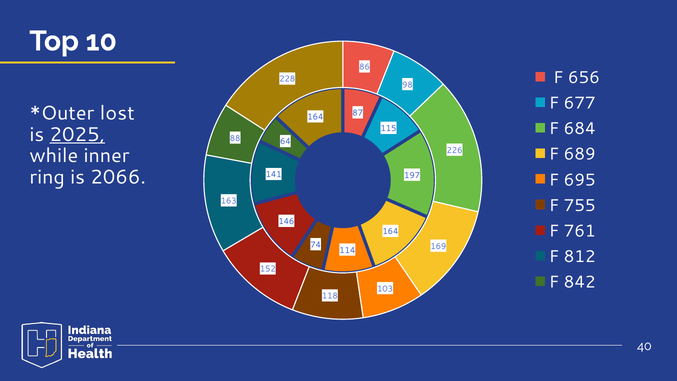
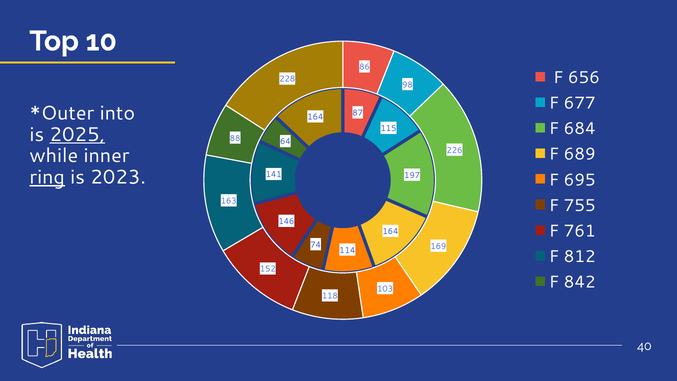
lost: lost -> into
ring underline: none -> present
2066: 2066 -> 2023
